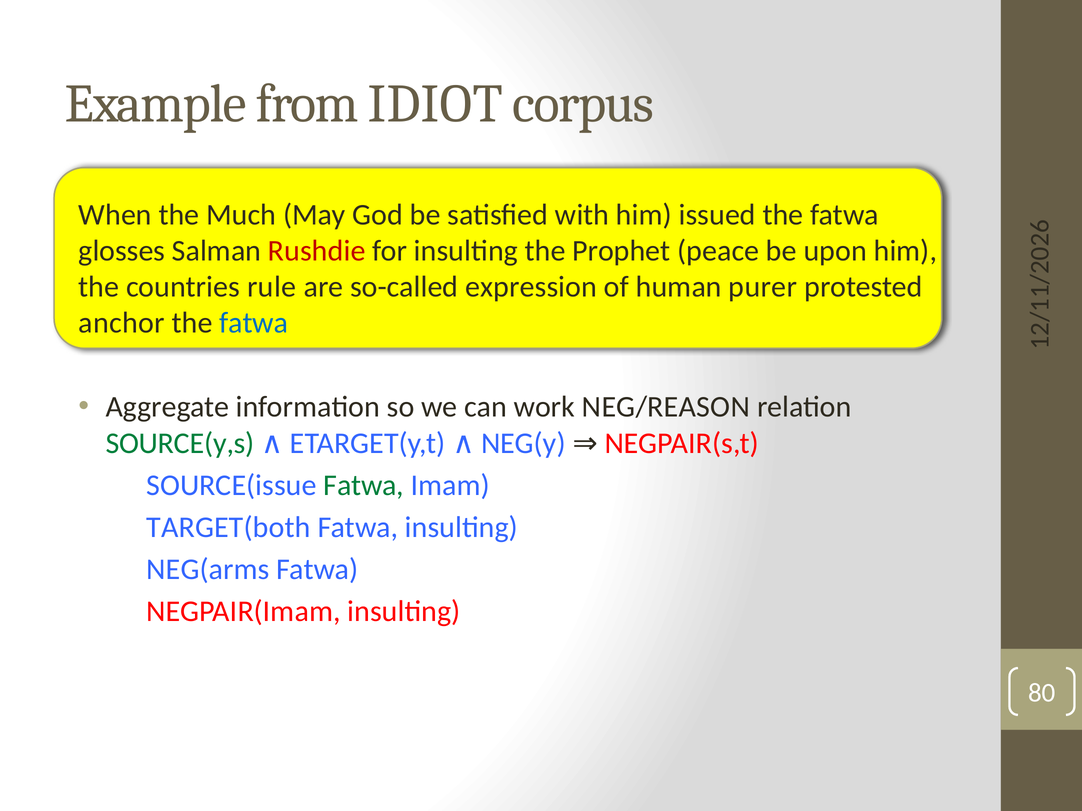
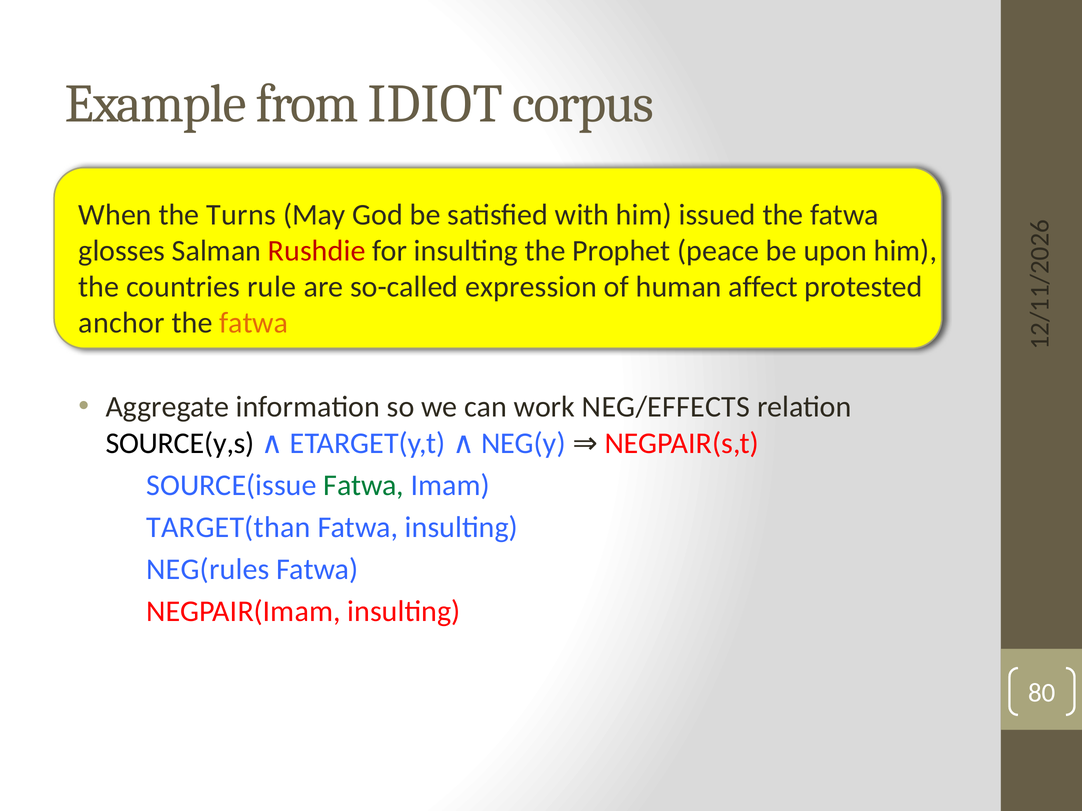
Much: Much -> Turns
purer: purer -> affect
fatwa at (254, 323) colour: blue -> orange
NEG/REASON: NEG/REASON -> NEG/EFFECTS
SOURCE(y,s colour: green -> black
TARGET(both: TARGET(both -> TARGET(than
NEG(arms: NEG(arms -> NEG(rules
